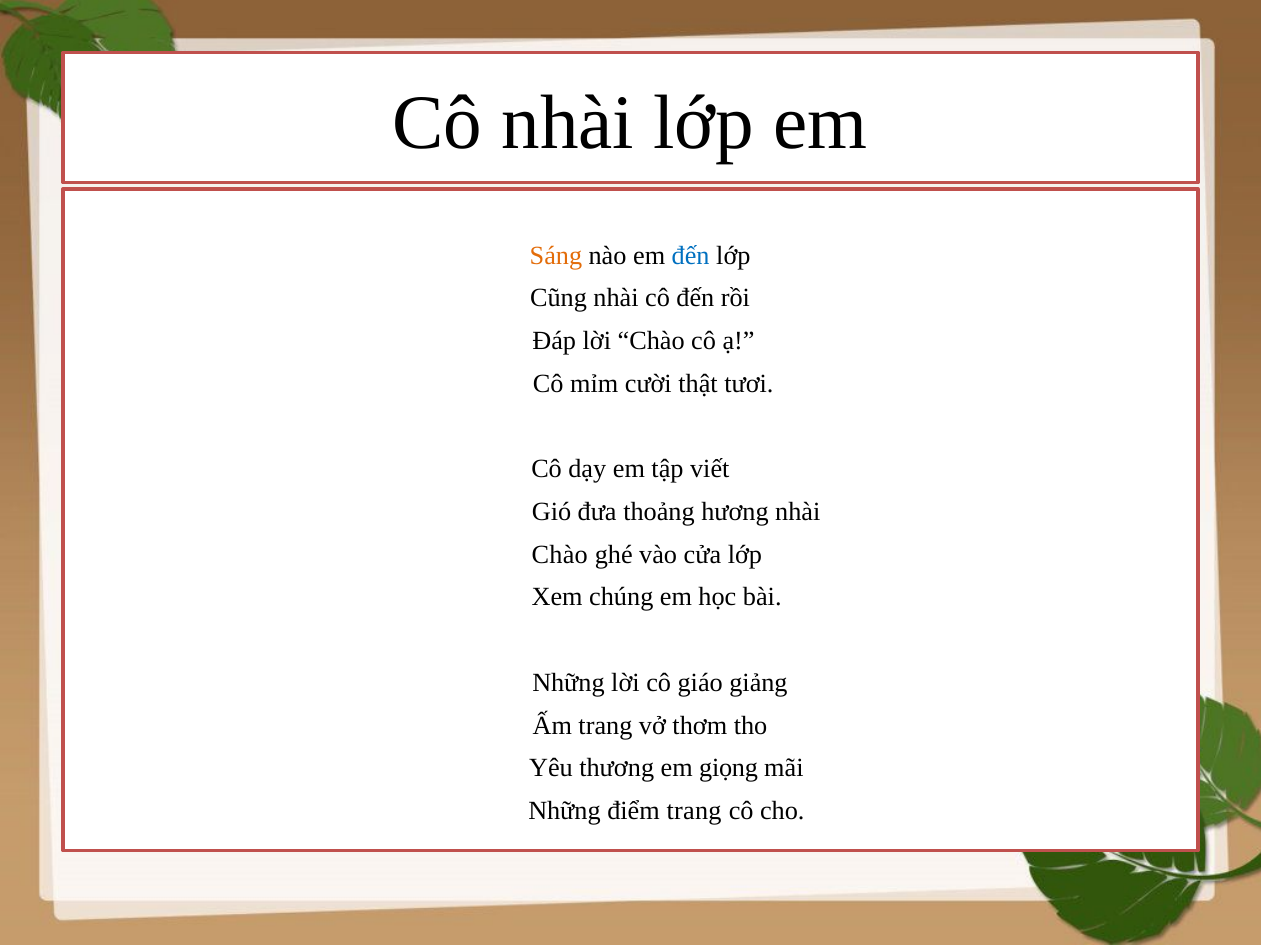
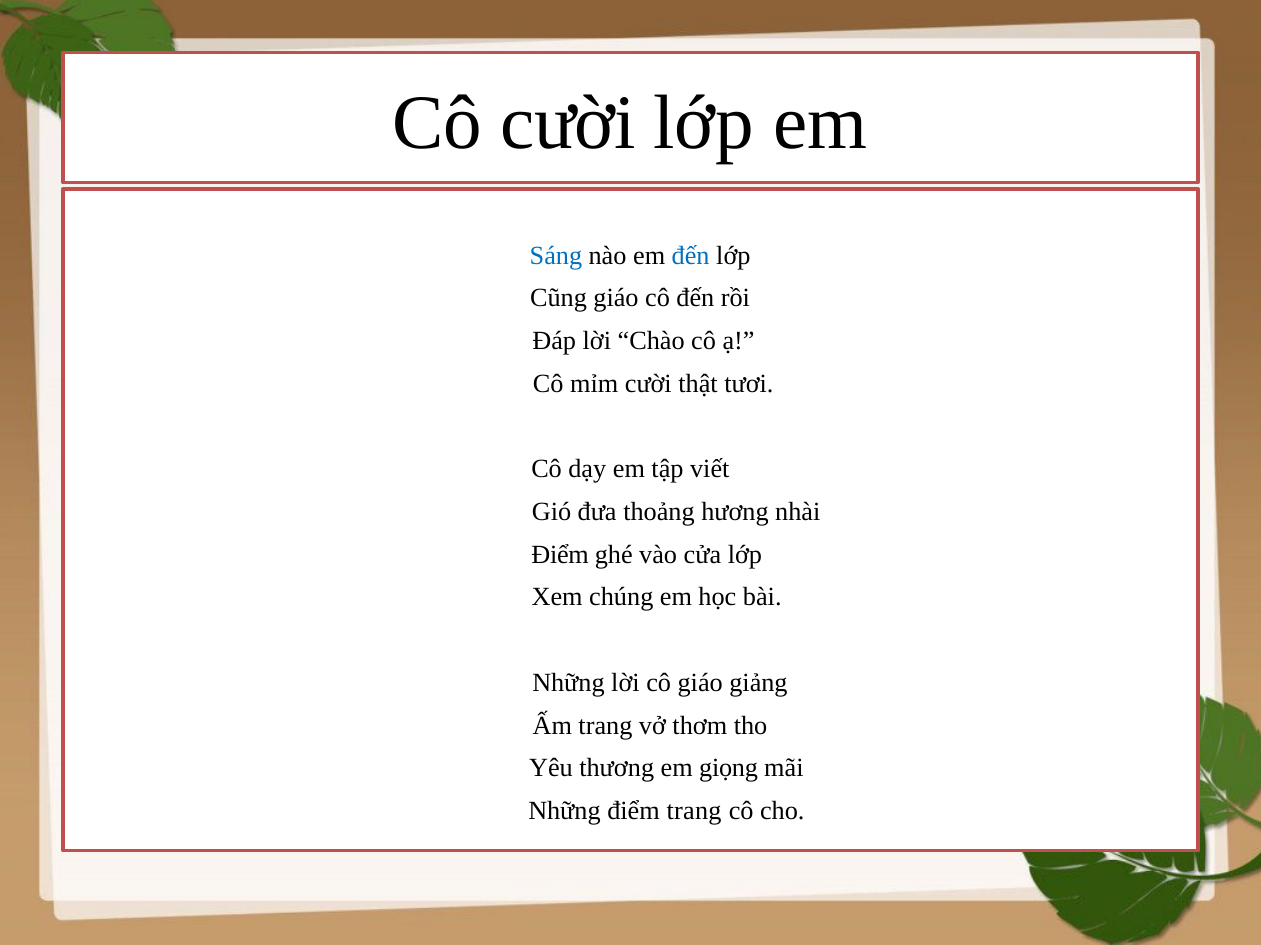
Cô nhài: nhài -> cười
Sáng colour: orange -> blue
Cũng nhài: nhài -> giáo
Chào at (560, 555): Chào -> Điểm
